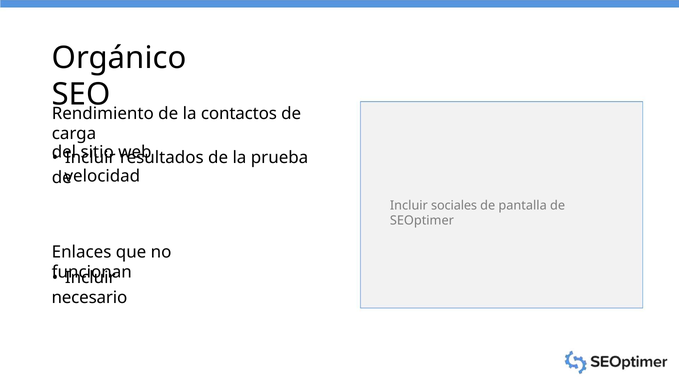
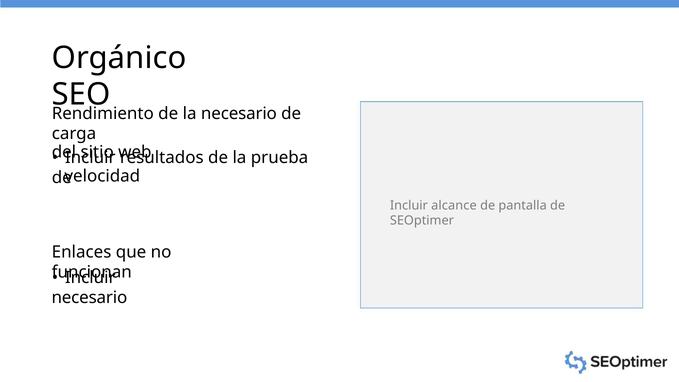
la contactos: contactos -> necesario
sociales: sociales -> alcance
